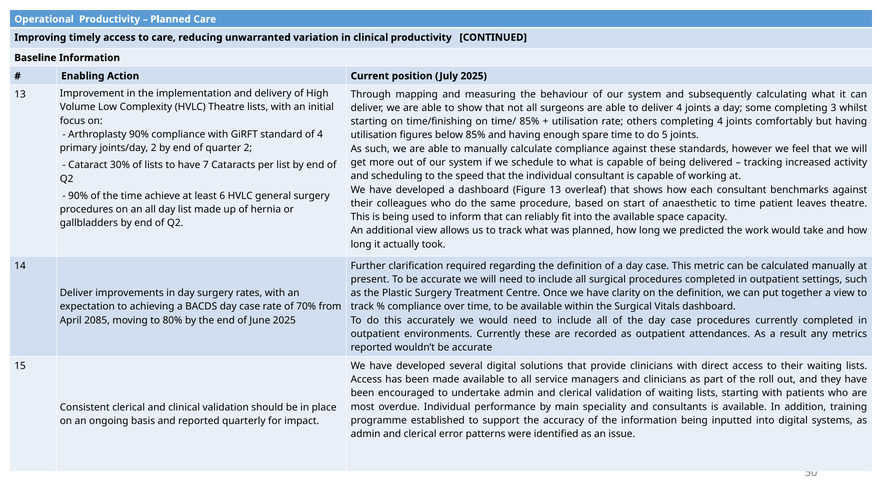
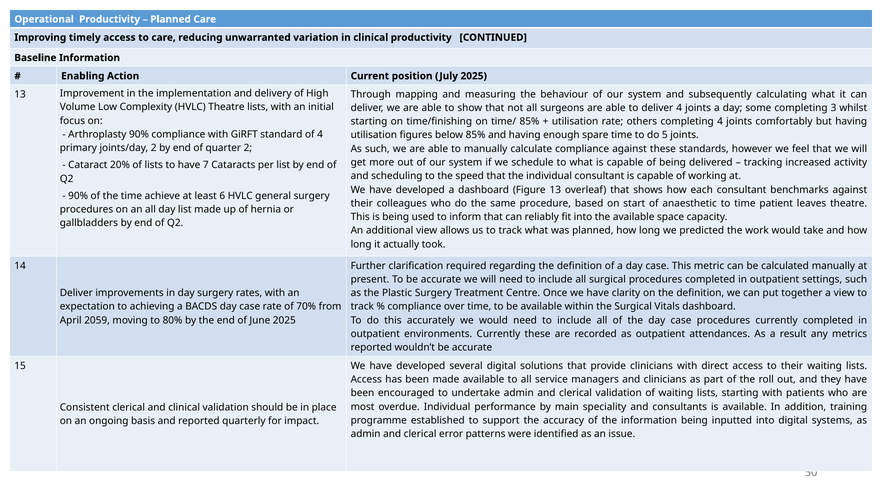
30%: 30% -> 20%
2085: 2085 -> 2059
